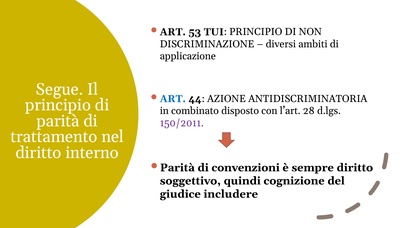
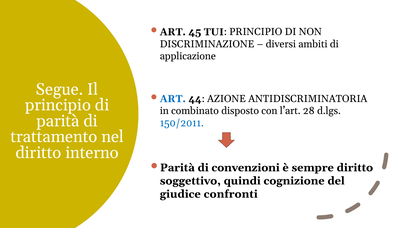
53: 53 -> 45
150/2011 colour: purple -> blue
includere: includere -> confronti
